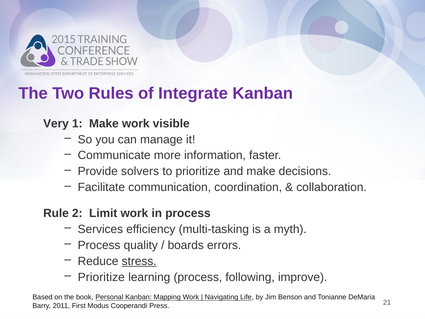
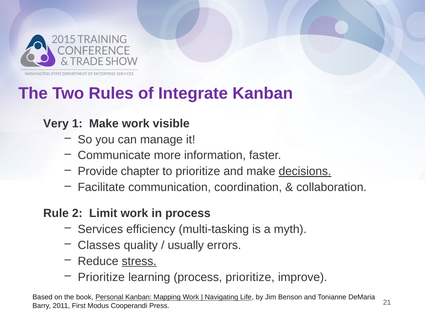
solvers: solvers -> chapter
decisions underline: none -> present
Process at (99, 245): Process -> Classes
boards: boards -> usually
process following: following -> prioritize
